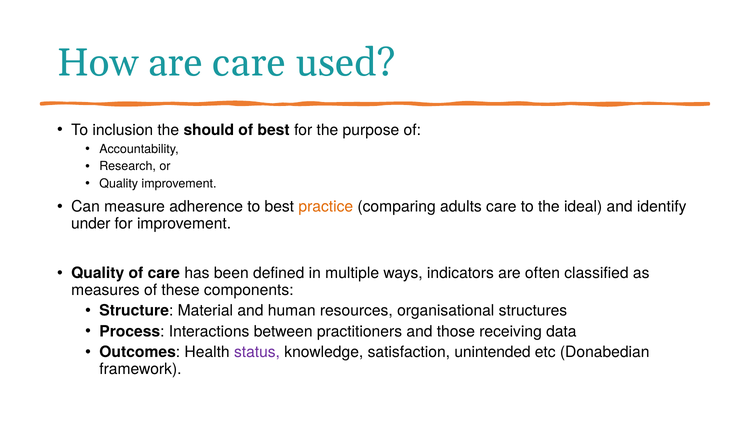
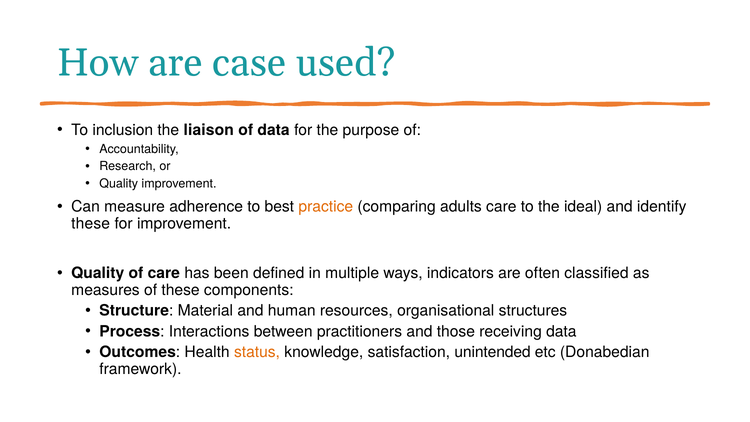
are care: care -> case
should: should -> liaison
of best: best -> data
under at (91, 224): under -> these
status colour: purple -> orange
